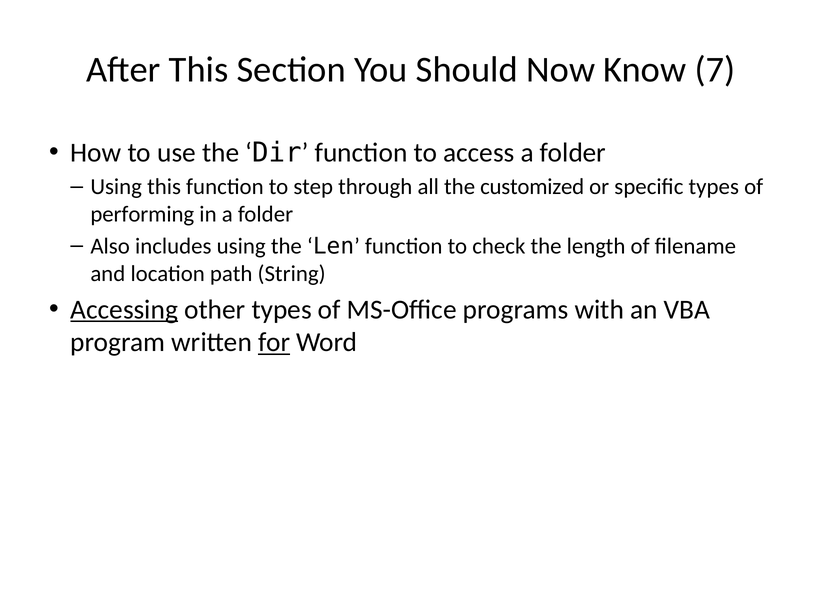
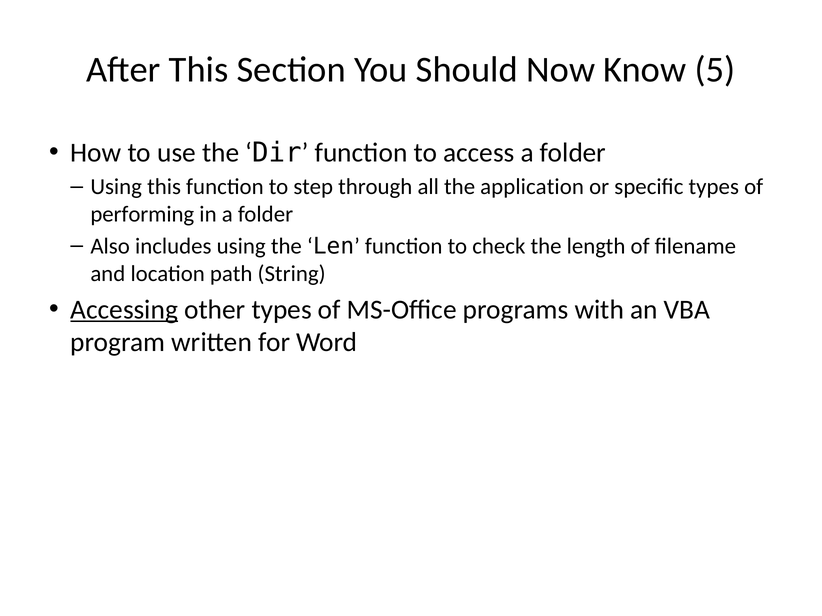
7: 7 -> 5
customized: customized -> application
for underline: present -> none
